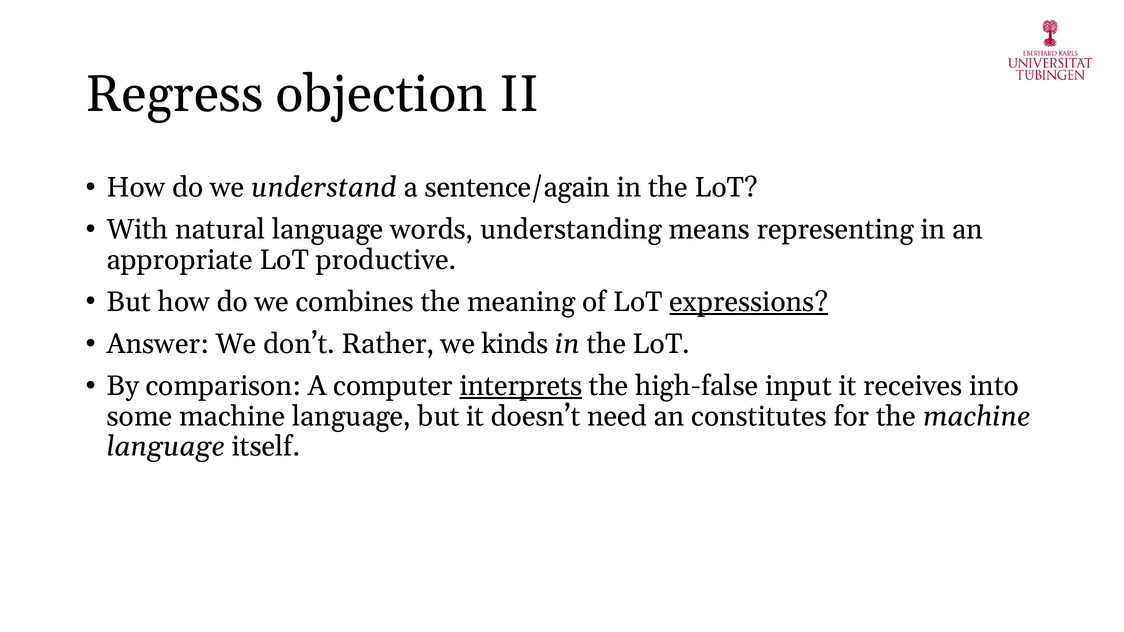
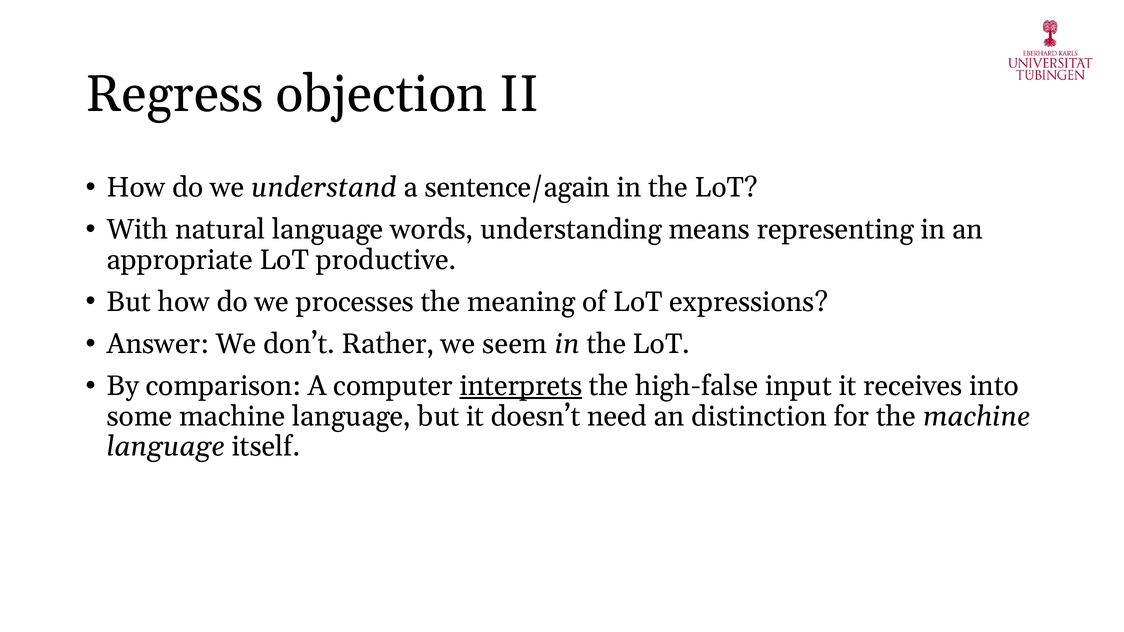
combines: combines -> processes
expressions underline: present -> none
kinds: kinds -> seem
constitutes: constitutes -> distinction
